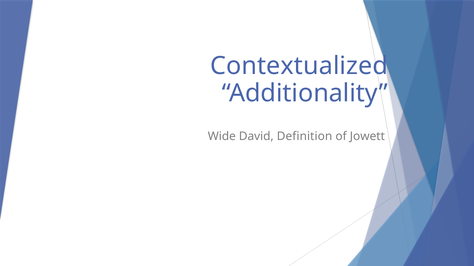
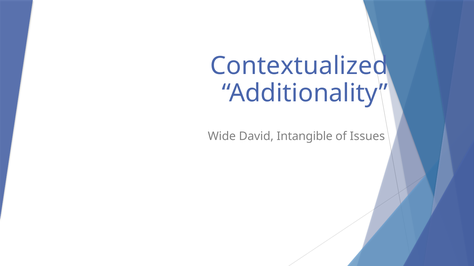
Definition: Definition -> Intangible
Jowett: Jowett -> Issues
